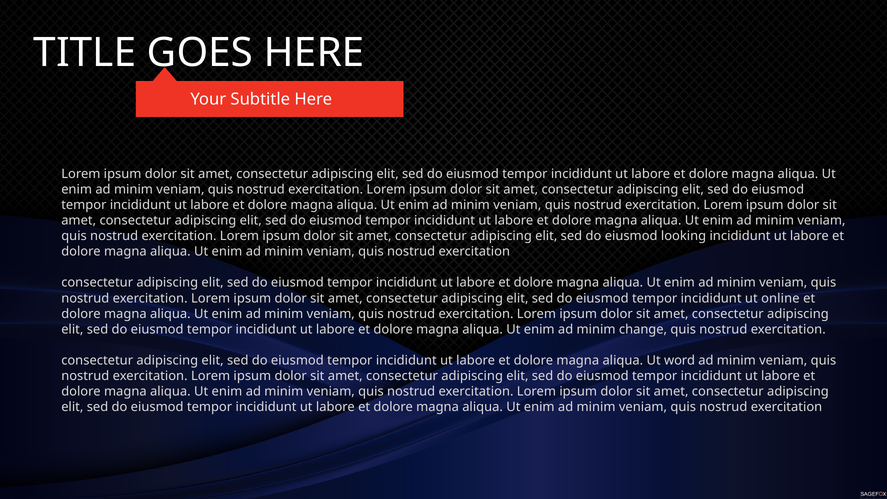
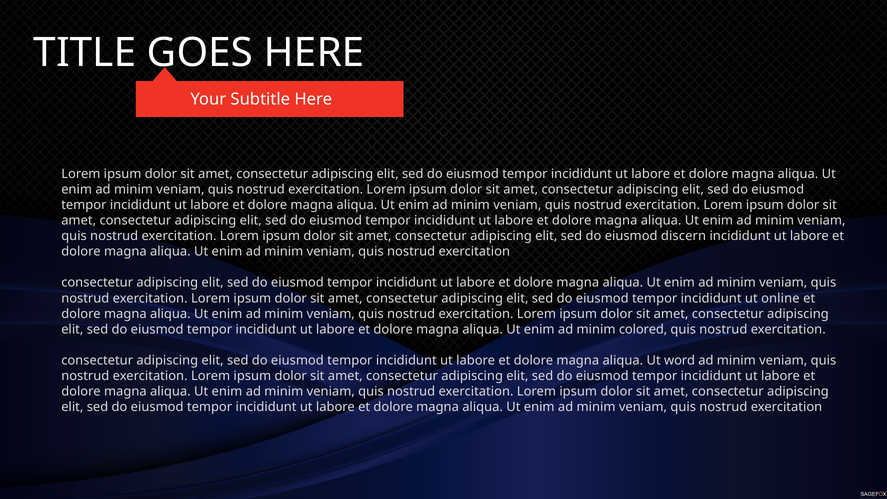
looking: looking -> discern
change: change -> colored
